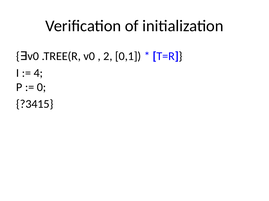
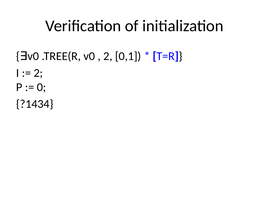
4 at (38, 73): 4 -> 2
?3415: ?3415 -> ?1434
